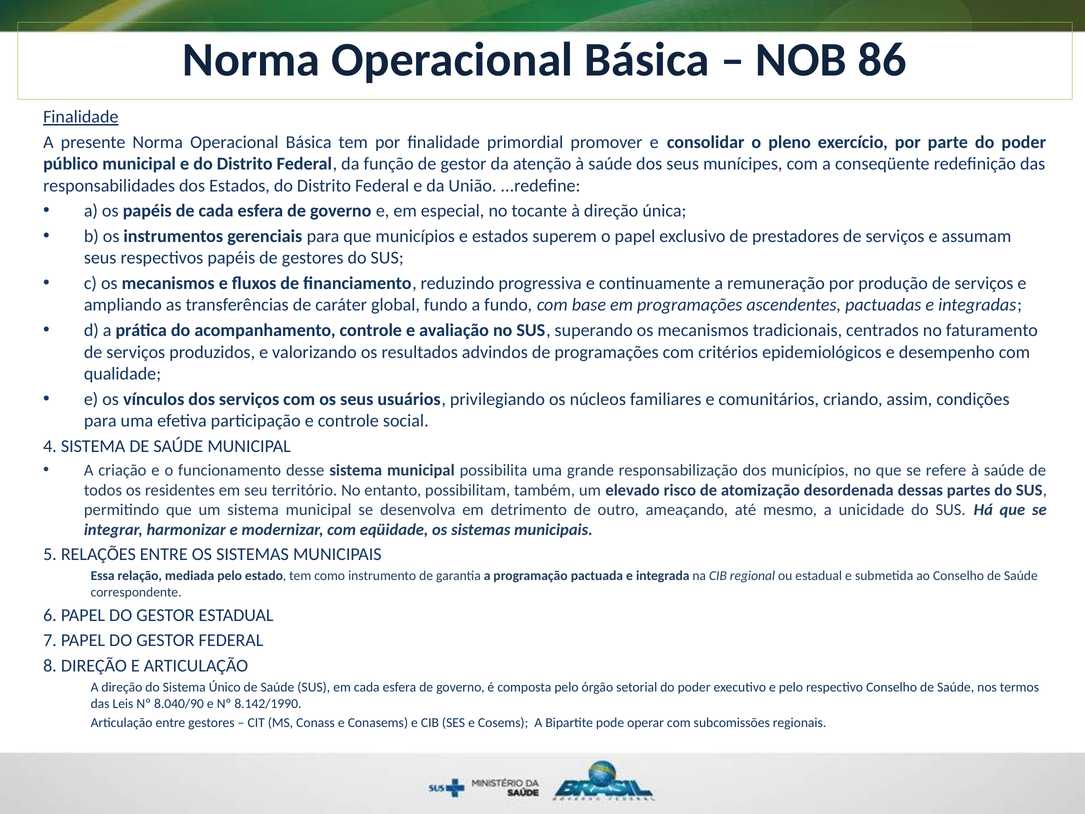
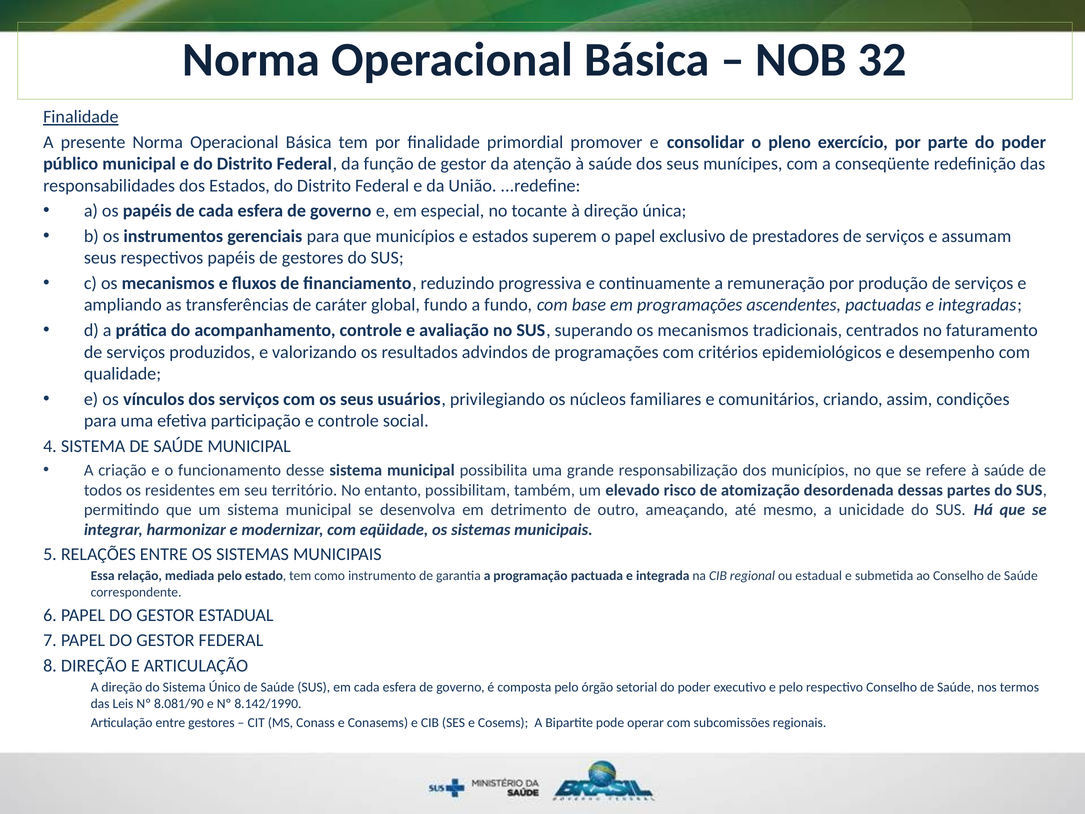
86: 86 -> 32
8.040/90: 8.040/90 -> 8.081/90
